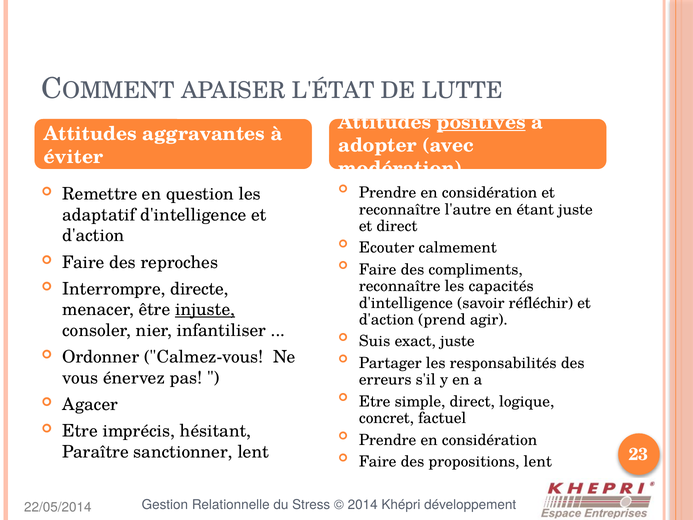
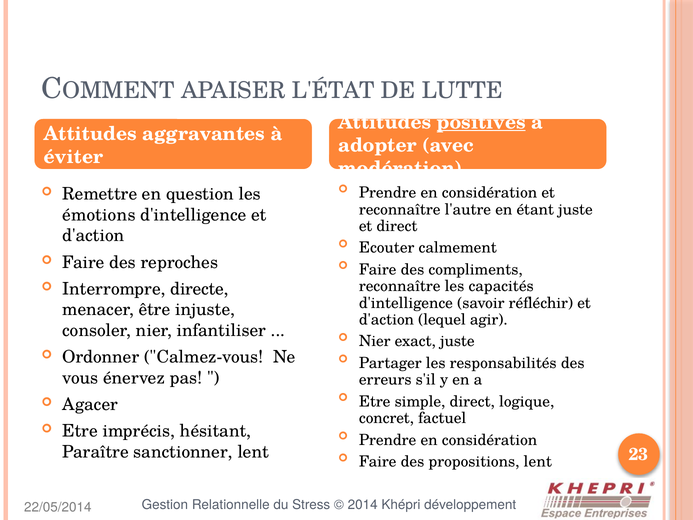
adaptatif: adaptatif -> émotions
injuste underline: present -> none
prend: prend -> lequel
Suis at (375, 341): Suis -> Nier
